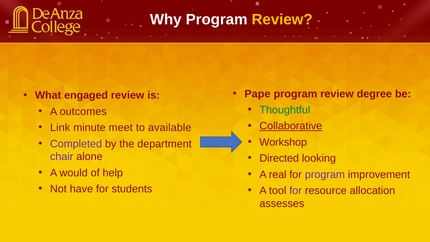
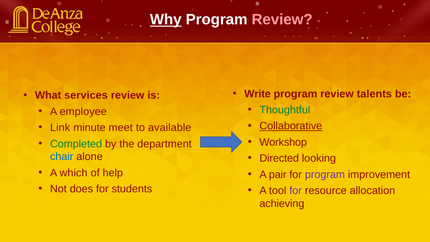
Why underline: none -> present
Review at (282, 20) colour: yellow -> pink
Pape: Pape -> Write
degree: degree -> talents
engaged: engaged -> services
outcomes: outcomes -> employee
Completed colour: purple -> green
chair colour: purple -> blue
would: would -> which
real: real -> pair
have: have -> does
assesses: assesses -> achieving
